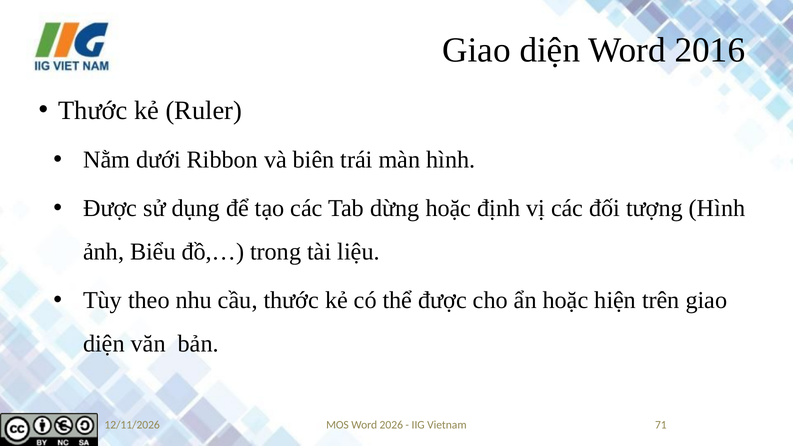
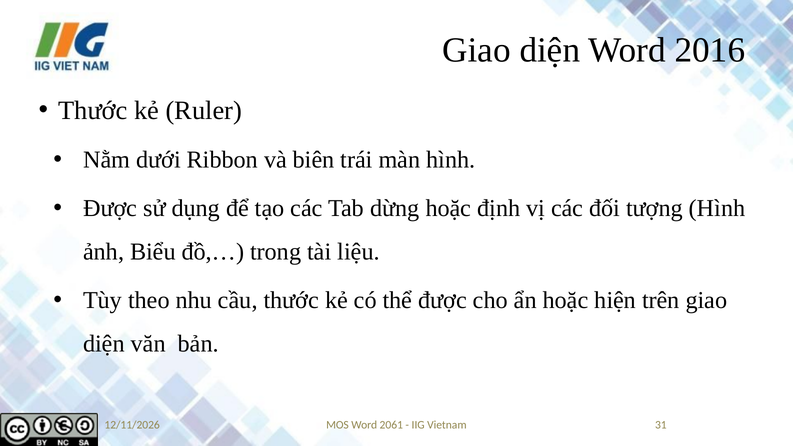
2026: 2026 -> 2061
71: 71 -> 31
